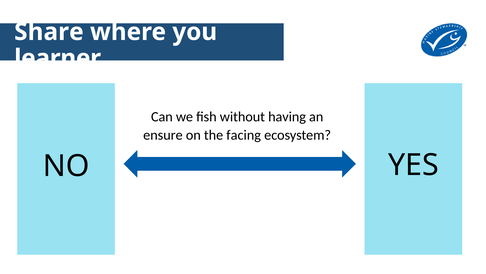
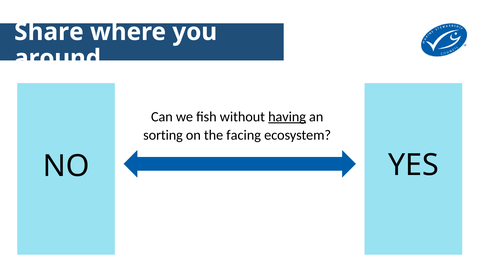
learner: learner -> around
having underline: none -> present
ensure: ensure -> sorting
